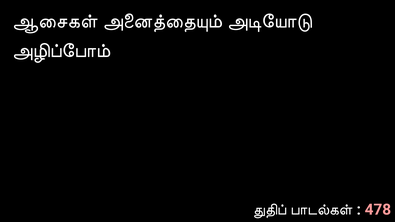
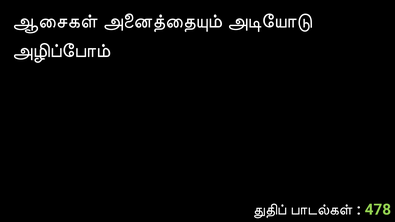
478 colour: pink -> light green
